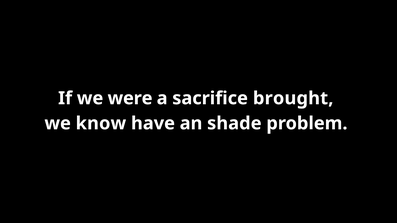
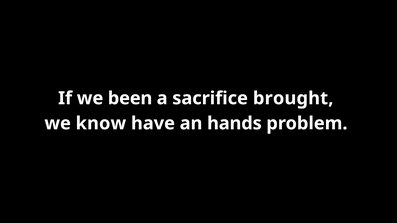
were: were -> been
shade: shade -> hands
